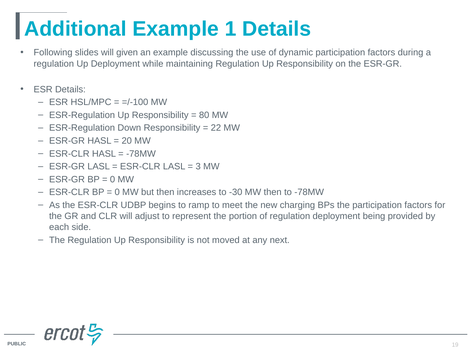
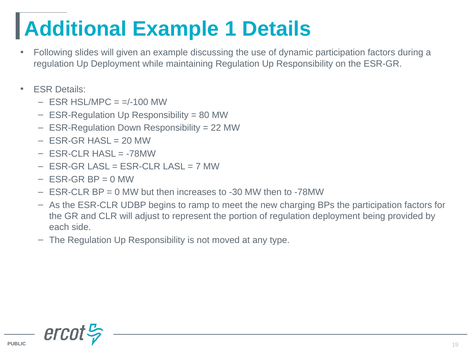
3: 3 -> 7
next: next -> type
